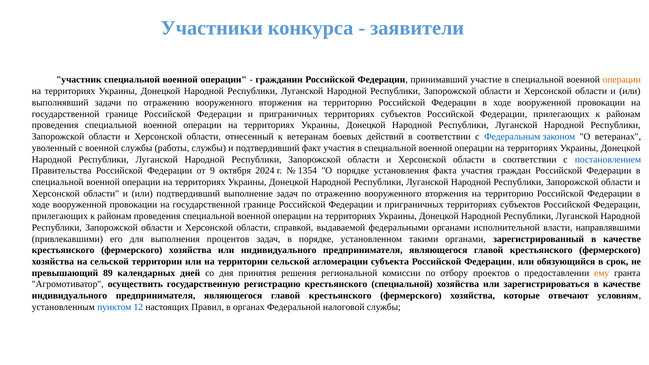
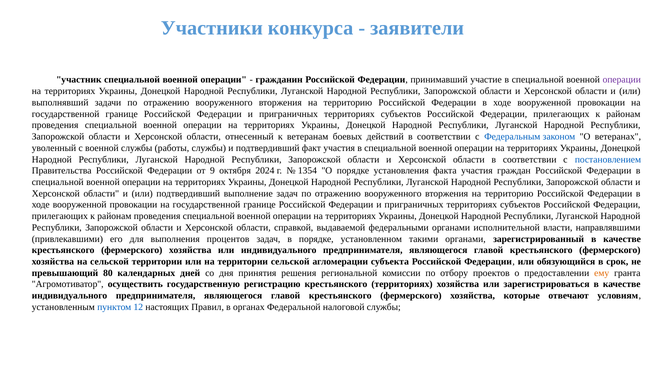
операции at (622, 80) colour: orange -> purple
89: 89 -> 80
крестьянского специальной: специальной -> территориях
